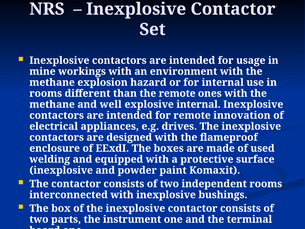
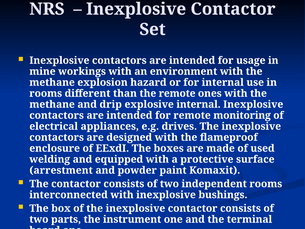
well: well -> drip
innovation: innovation -> monitoring
inexplosive at (61, 170): inexplosive -> arrestment
